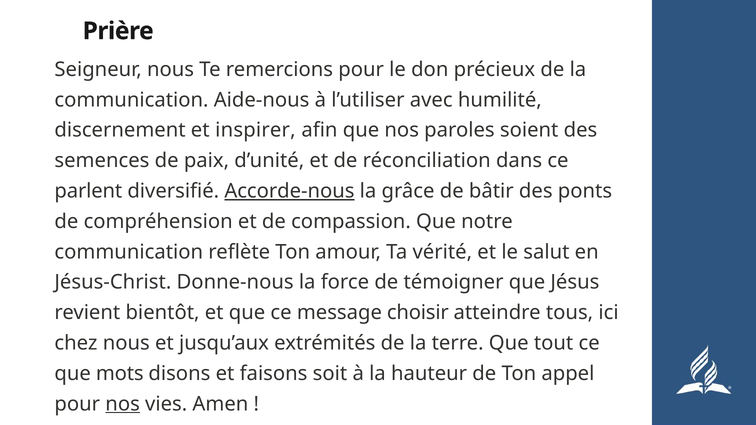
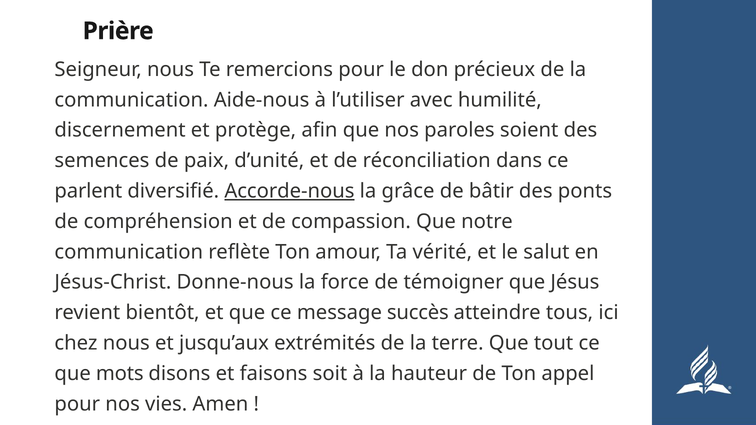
inspirer: inspirer -> protège
choisir: choisir -> succès
nos at (123, 404) underline: present -> none
